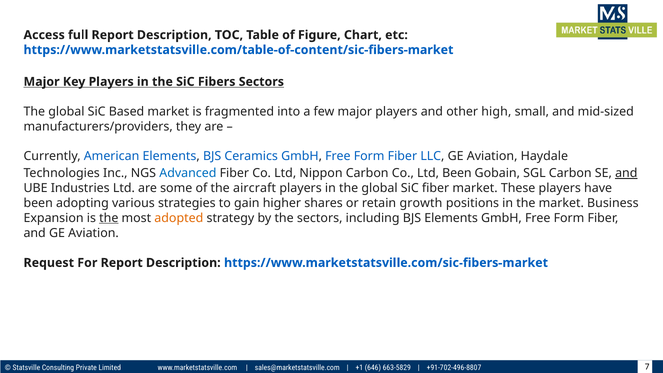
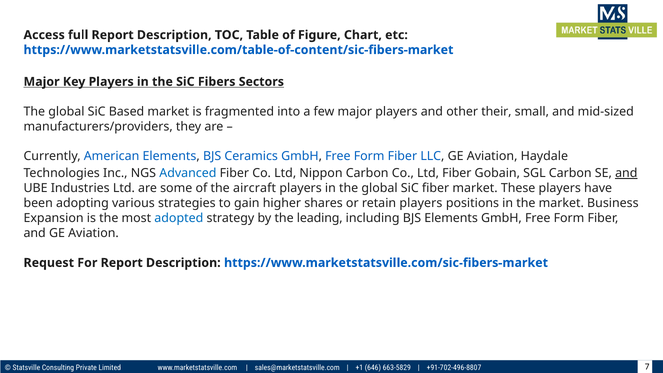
high: high -> their
Ltd Been: Been -> Fiber
retain growth: growth -> players
the at (109, 218) underline: present -> none
adopted colour: orange -> blue
the sectors: sectors -> leading
